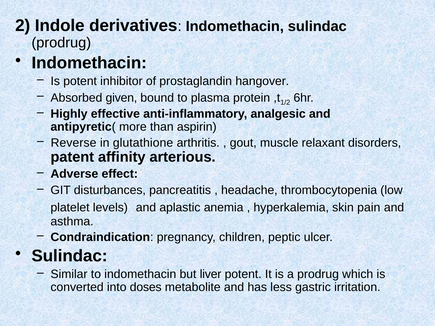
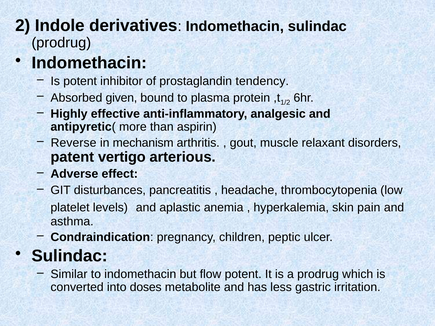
hangover: hangover -> tendency
glutathione: glutathione -> mechanism
affinity: affinity -> vertigo
liver: liver -> flow
